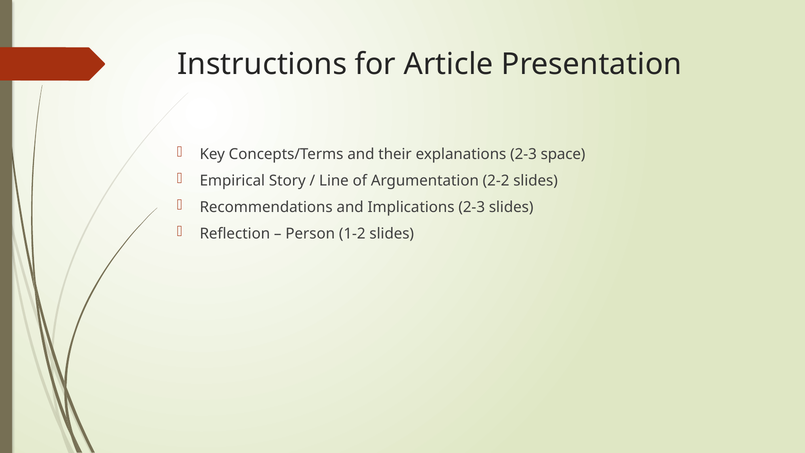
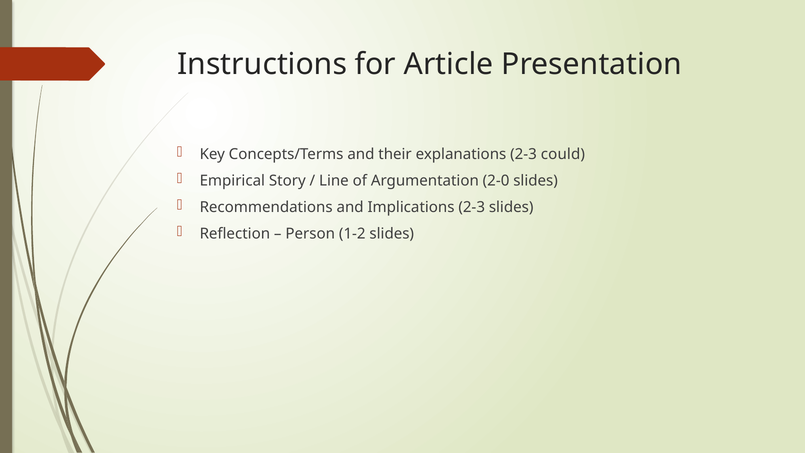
space: space -> could
2-2: 2-2 -> 2-0
